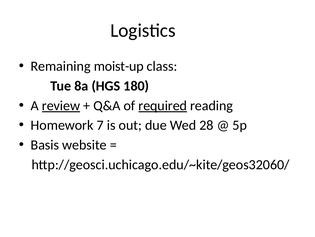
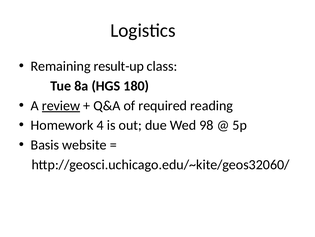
moist-up: moist-up -> result-up
required underline: present -> none
7: 7 -> 4
28: 28 -> 98
